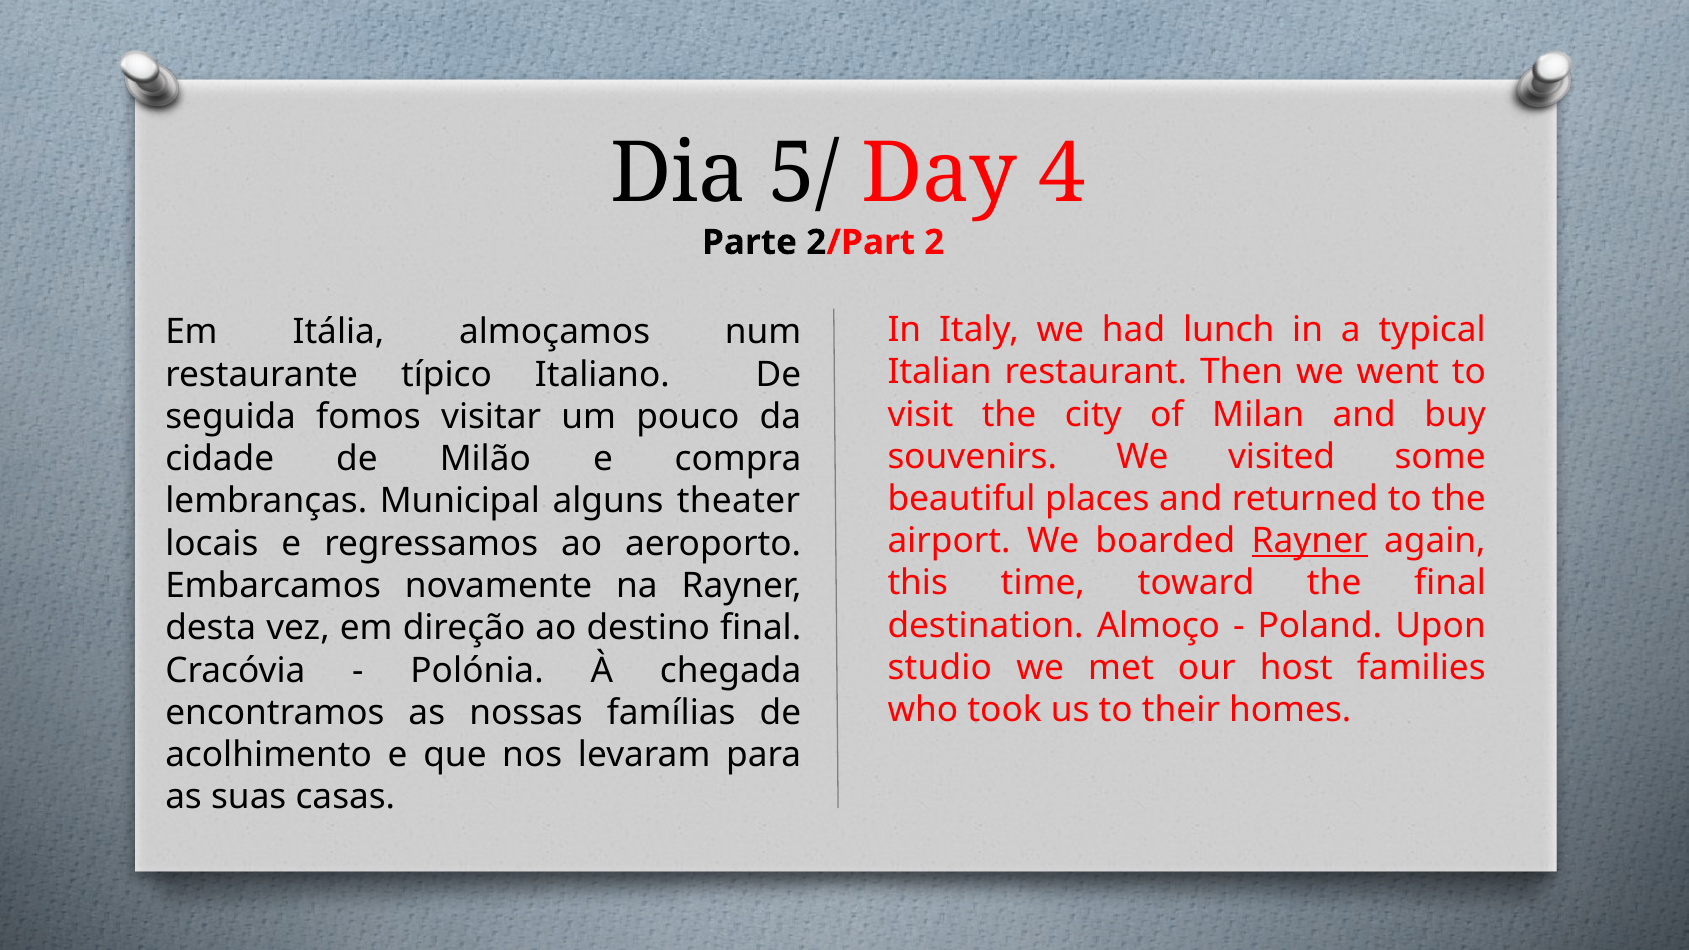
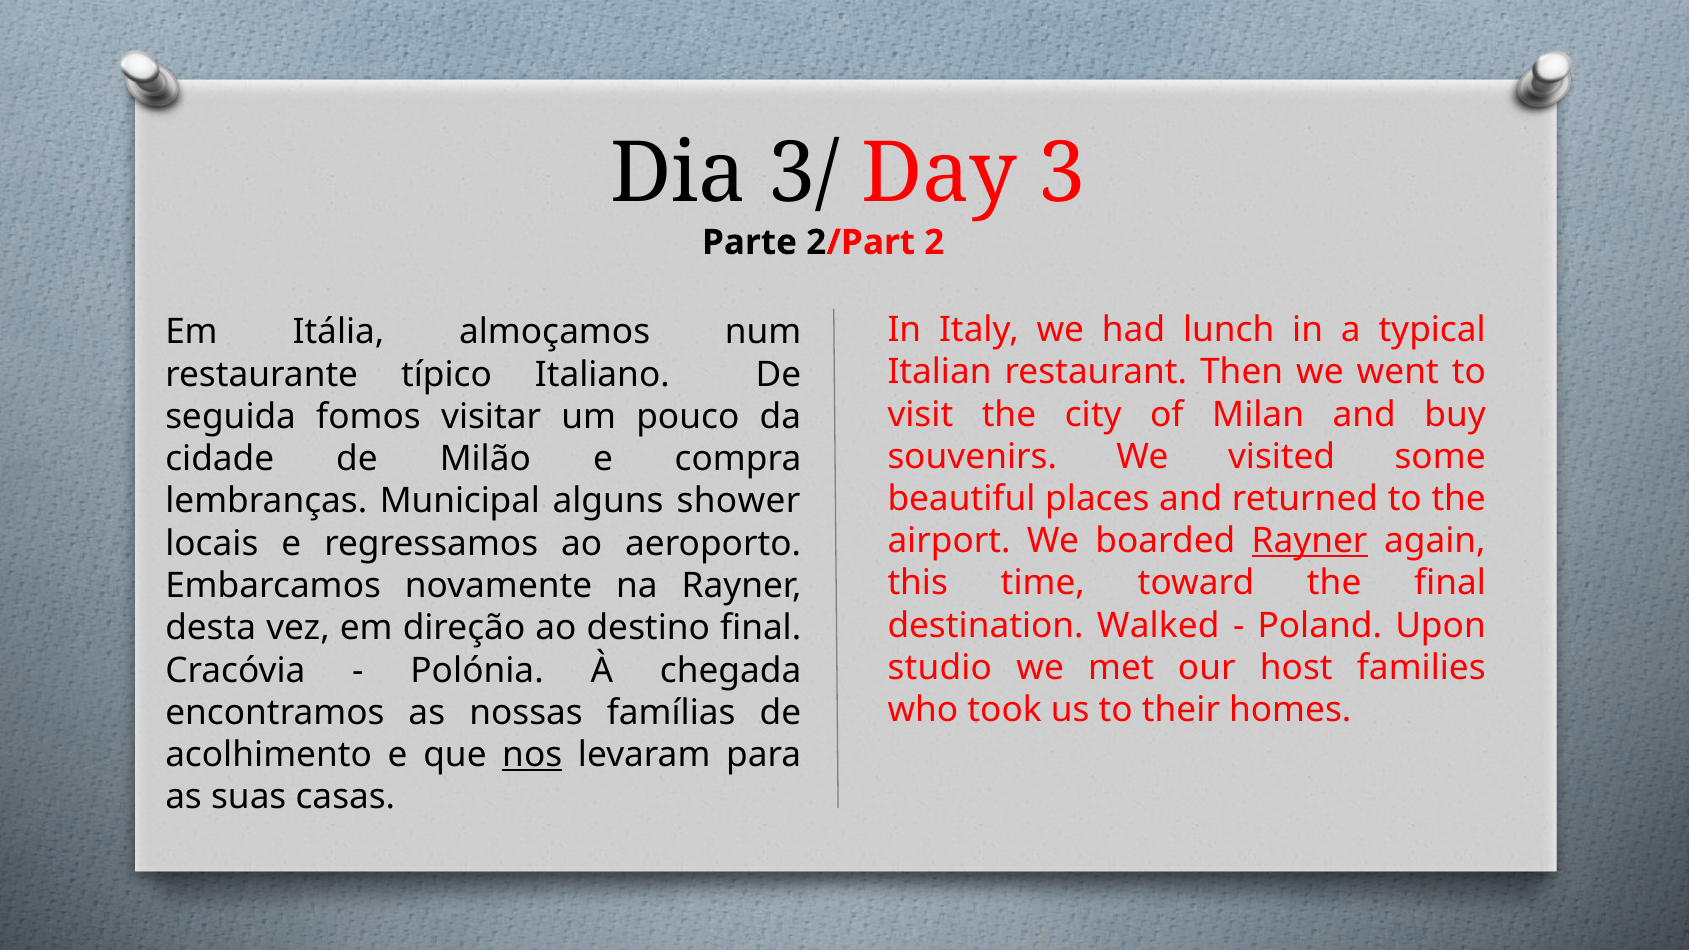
5/: 5/ -> 3/
4: 4 -> 3
theater: theater -> shower
Almoço: Almoço -> Walked
nos underline: none -> present
